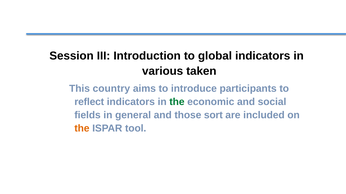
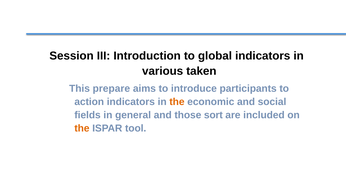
country: country -> prepare
reflect: reflect -> action
the at (177, 102) colour: green -> orange
